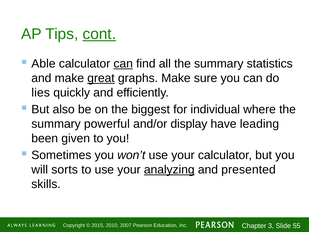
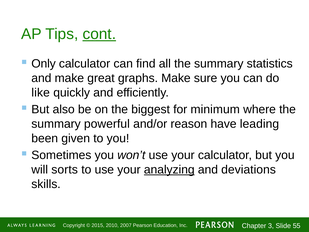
Able: Able -> Only
can at (123, 64) underline: present -> none
great underline: present -> none
lies: lies -> like
individual: individual -> minimum
display: display -> reason
presented: presented -> deviations
